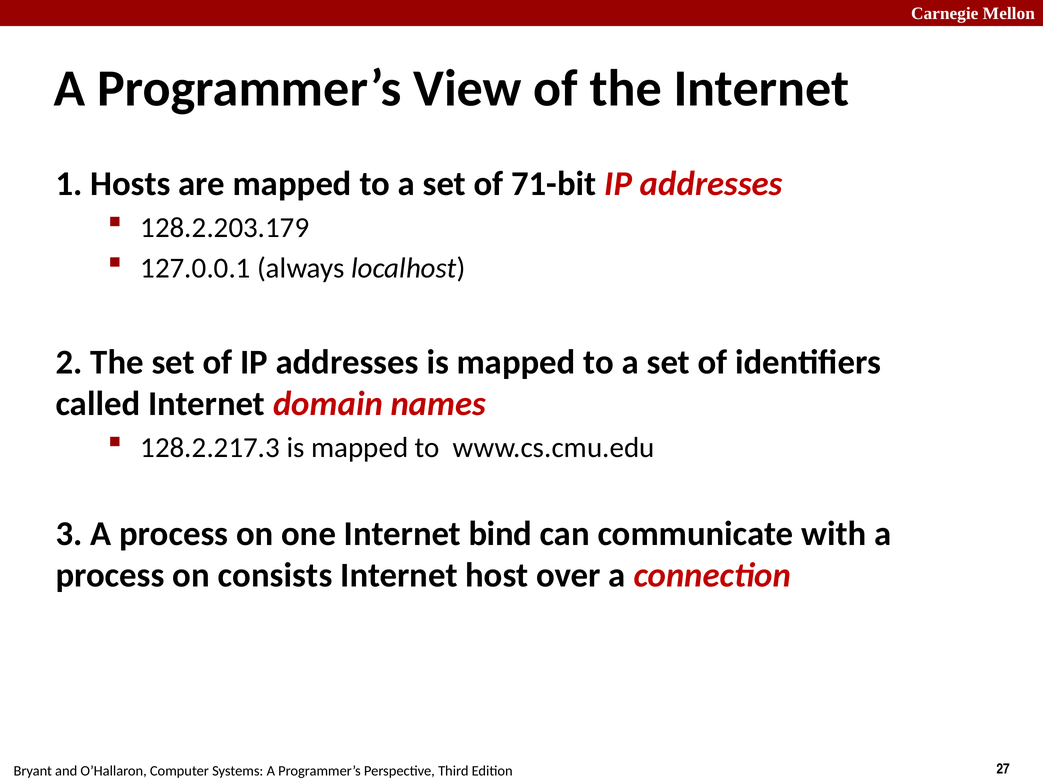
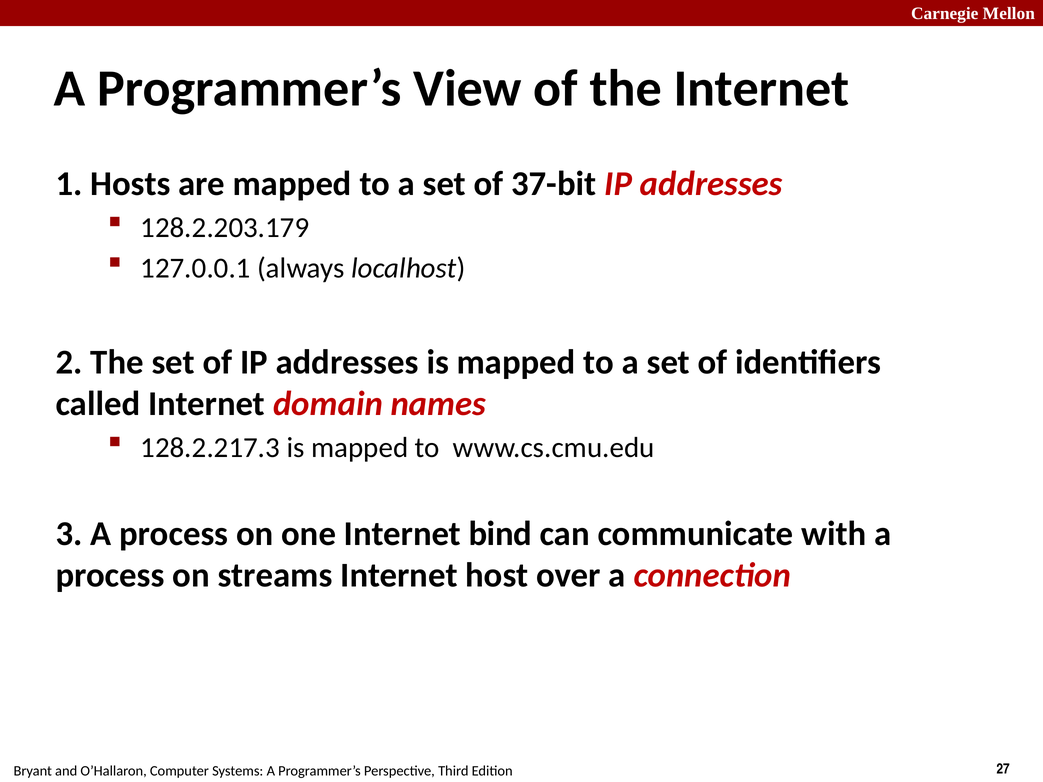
71-bit: 71-bit -> 37-bit
consists: consists -> streams
